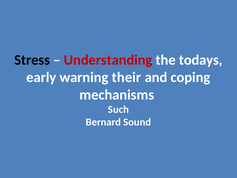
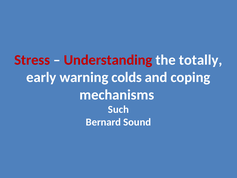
Stress colour: black -> red
todays: todays -> totally
their: their -> colds
